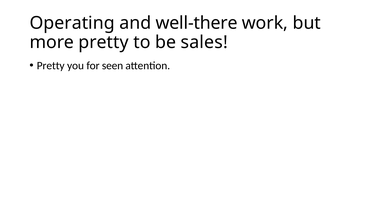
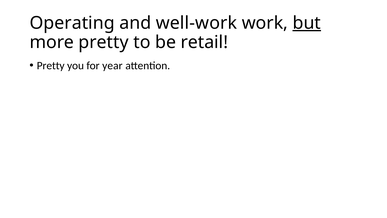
well-there: well-there -> well-work
but underline: none -> present
sales: sales -> retail
seen: seen -> year
